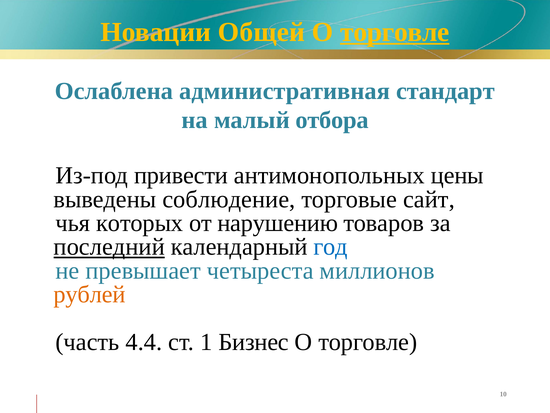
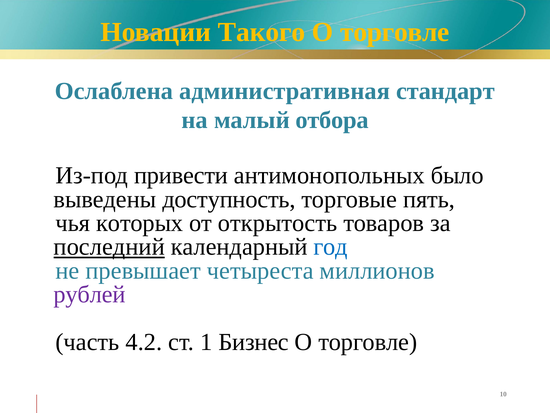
Общей: Общей -> Такого
торговле at (395, 32) underline: present -> none
цены: цены -> было
соблюдение: соблюдение -> доступность
сайт: сайт -> пять
нарушению: нарушению -> открытость
рублей colour: orange -> purple
4.4: 4.4 -> 4.2
